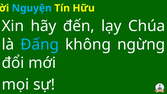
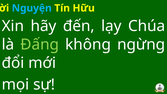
Đấng colour: light blue -> light green
